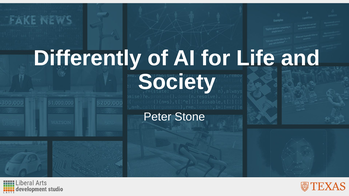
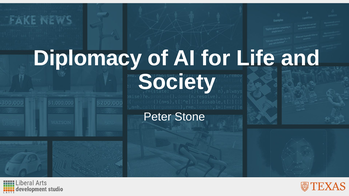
Differently: Differently -> Diplomacy
